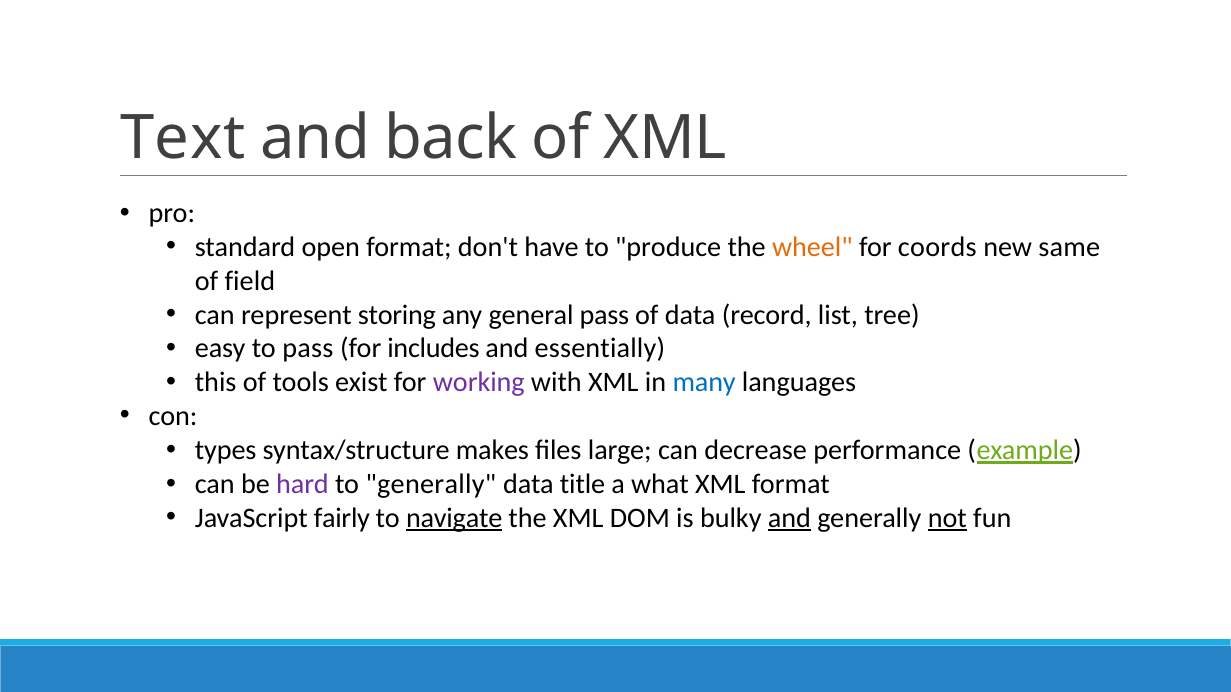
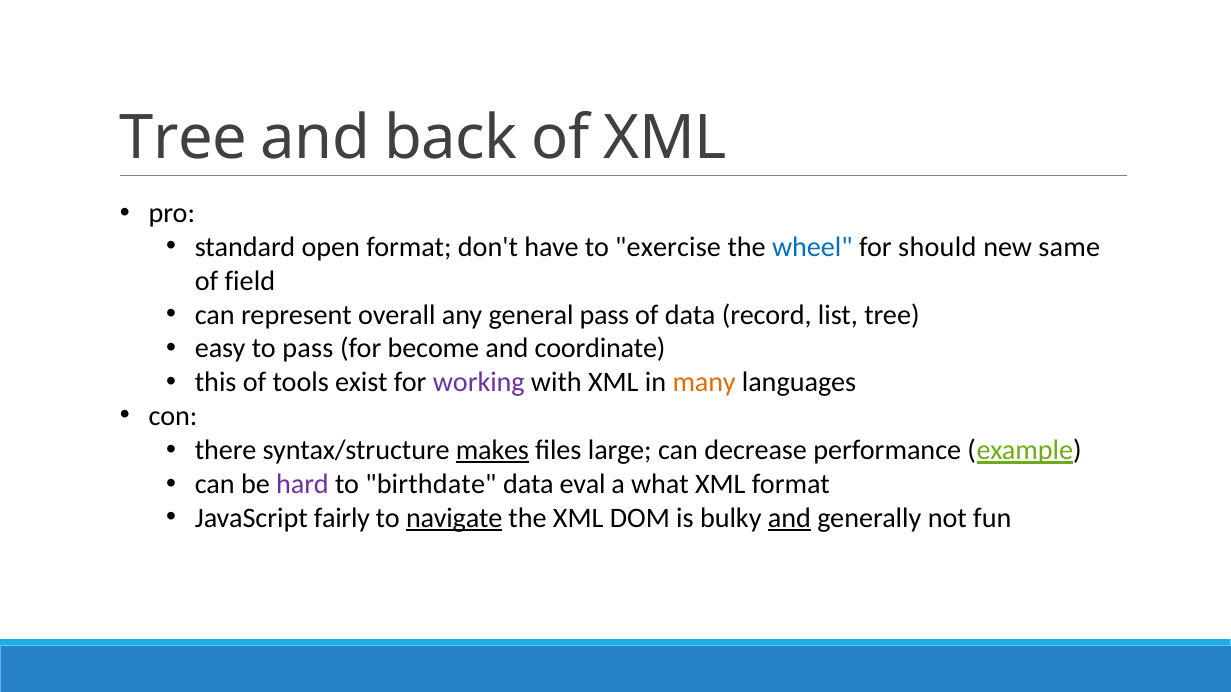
Text at (183, 138): Text -> Tree
produce: produce -> exercise
wheel colour: orange -> blue
coords: coords -> should
storing: storing -> overall
includes: includes -> become
essentially: essentially -> coordinate
many colour: blue -> orange
types: types -> there
makes underline: none -> present
to generally: generally -> birthdate
title: title -> eval
not underline: present -> none
